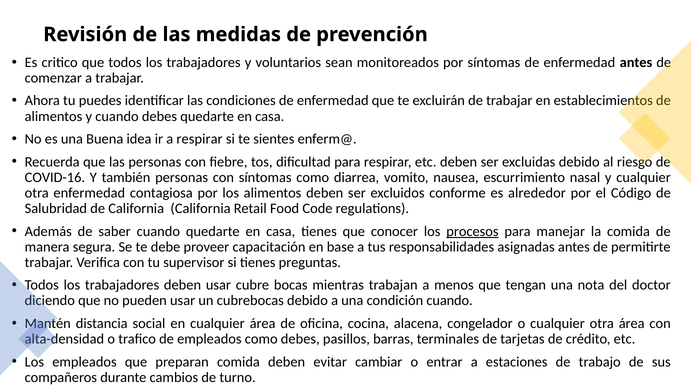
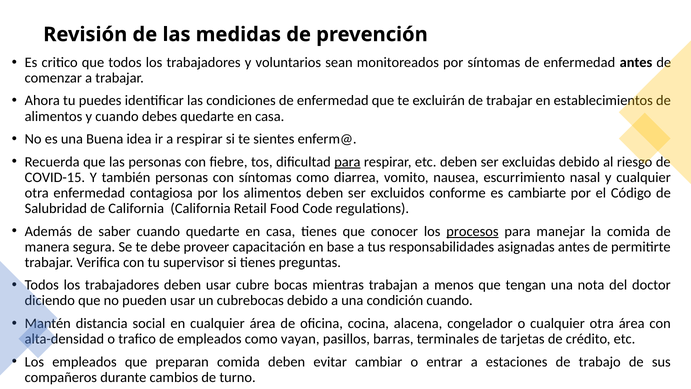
para at (347, 162) underline: none -> present
COVID-16: COVID-16 -> COVID-15
alrededor: alrededor -> cambiarte
como debes: debes -> vayan
